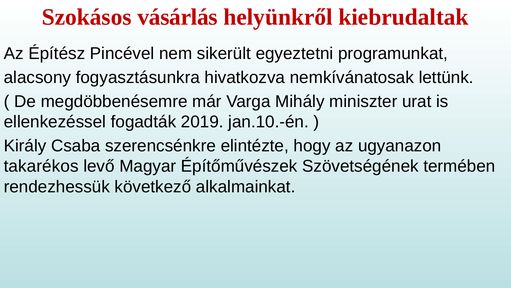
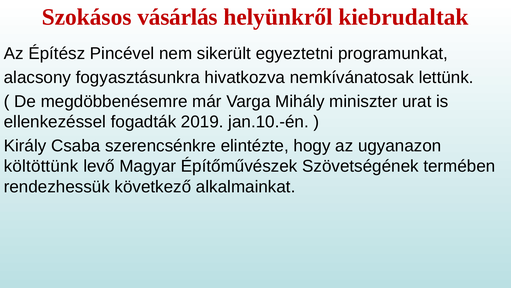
takarékos: takarékos -> költöttünk
